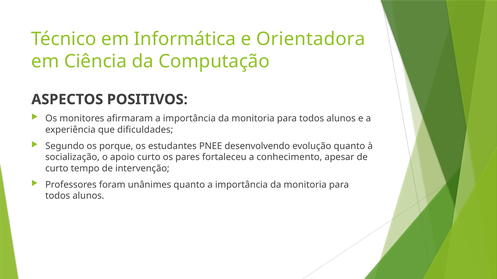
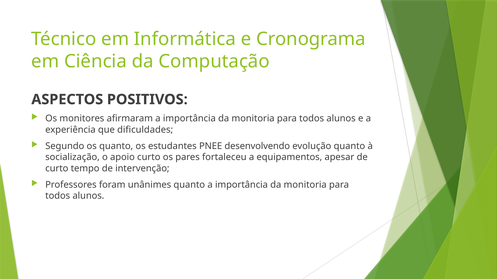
Orientadora: Orientadora -> Cronograma
os porque: porque -> quanto
conhecimento: conhecimento -> equipamentos
